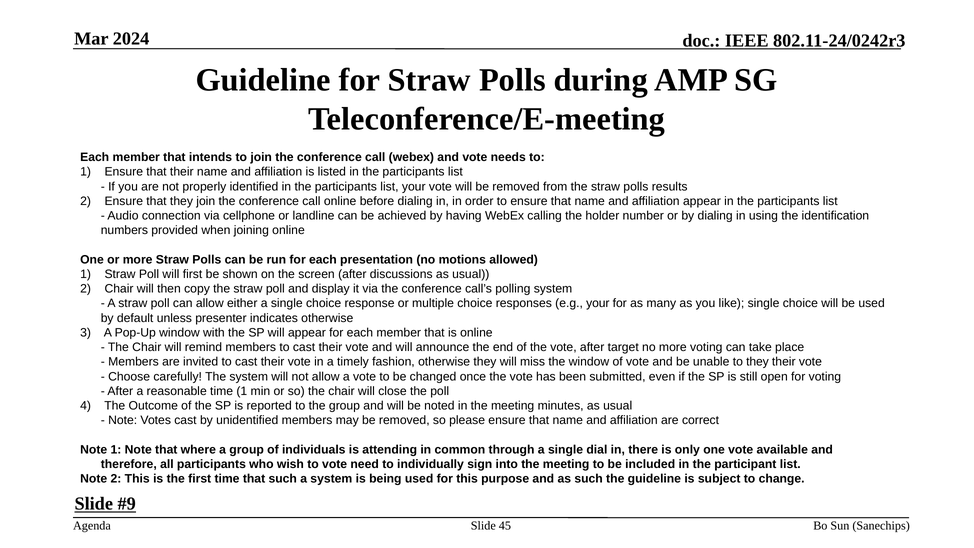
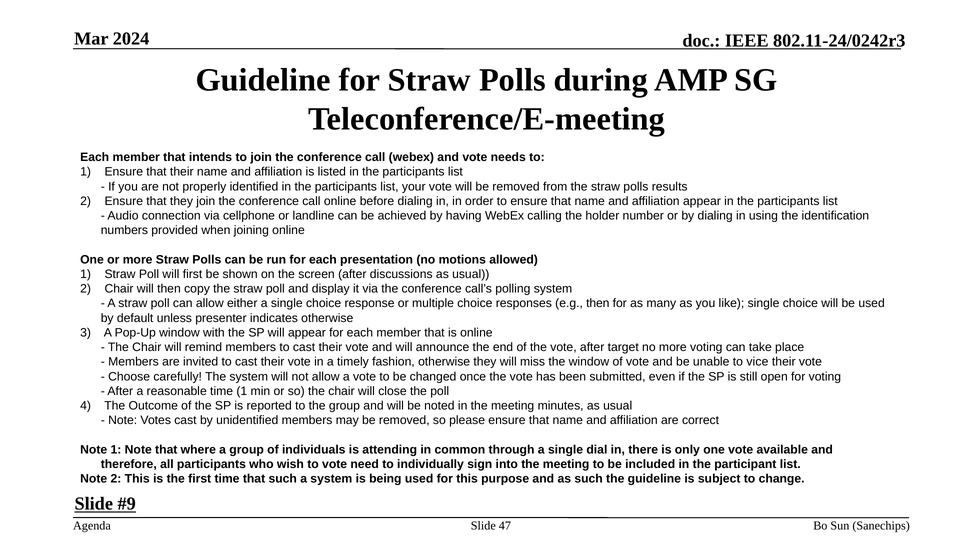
e.g your: your -> then
to they: they -> vice
45: 45 -> 47
